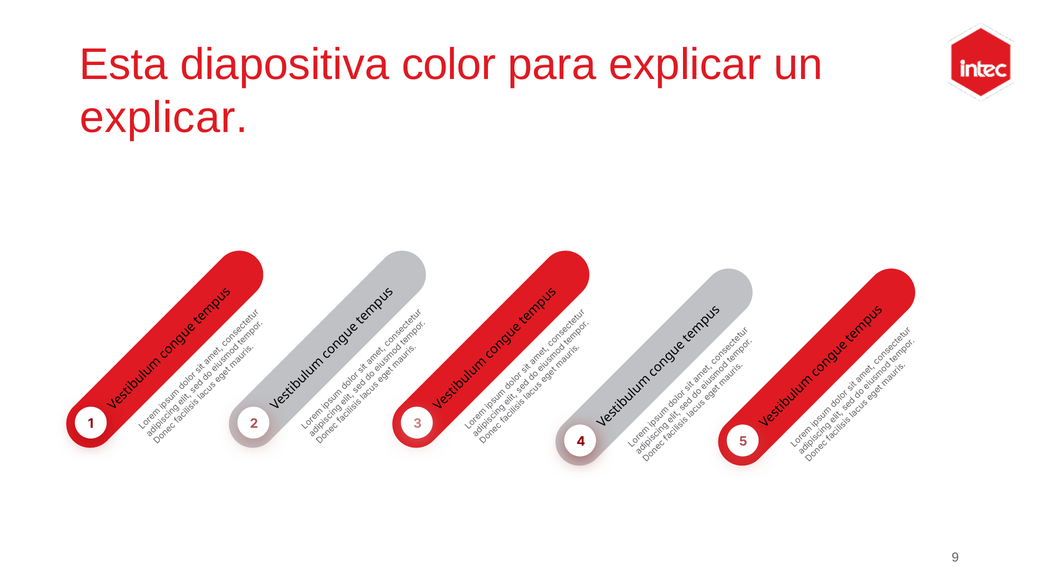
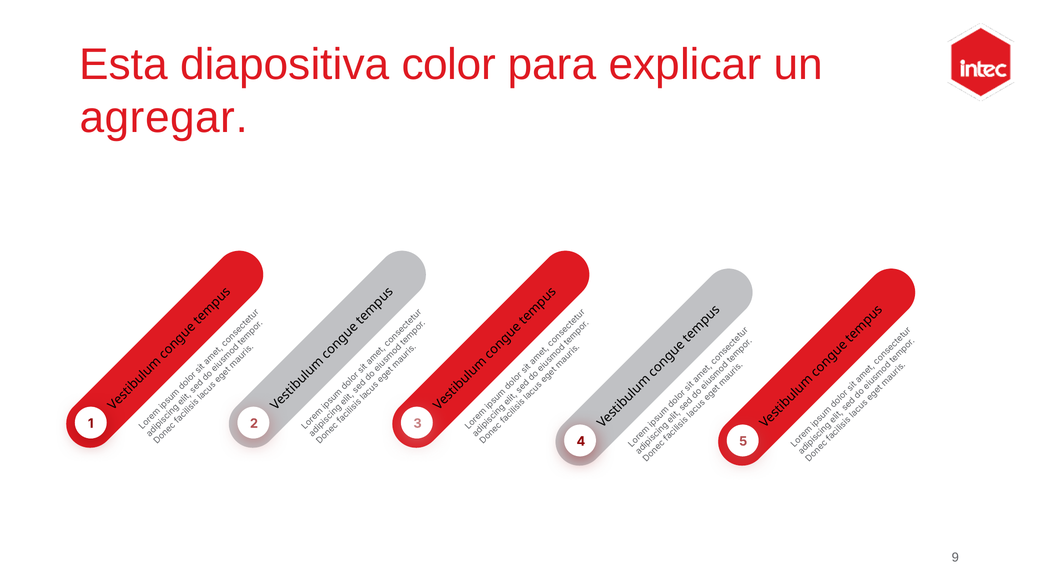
explicar at (164, 118): explicar -> agregar
